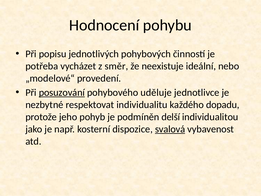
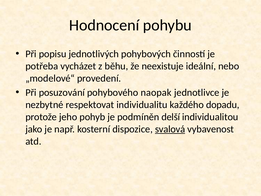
směr: směr -> běhu
posuzování underline: present -> none
uděluje: uděluje -> naopak
